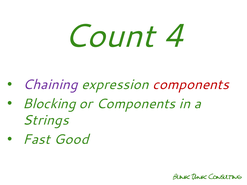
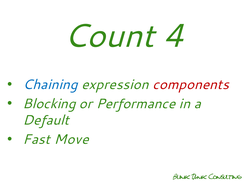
Chaining colour: purple -> blue
or Components: Components -> Performance
Strings: Strings -> Default
Good: Good -> Move
